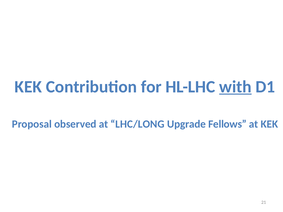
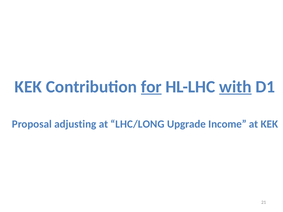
for underline: none -> present
observed: observed -> adjusting
Fellows: Fellows -> Income
